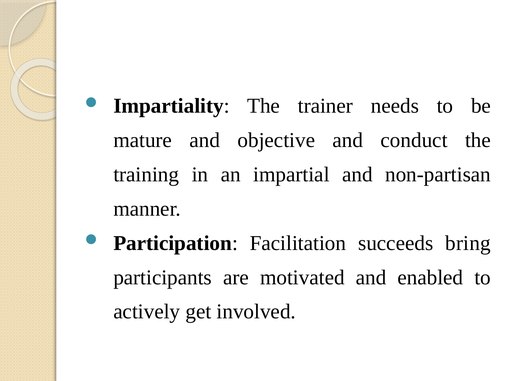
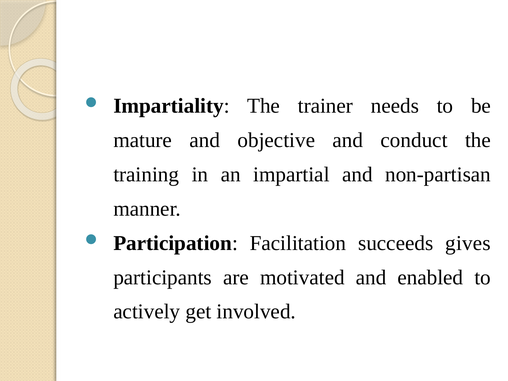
bring: bring -> gives
